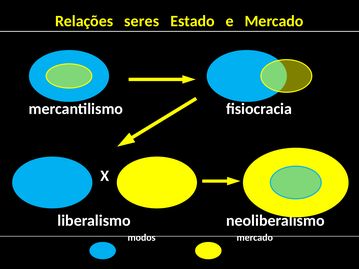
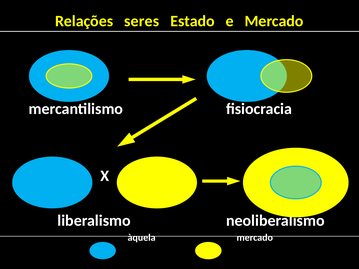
modos: modos -> àquela
